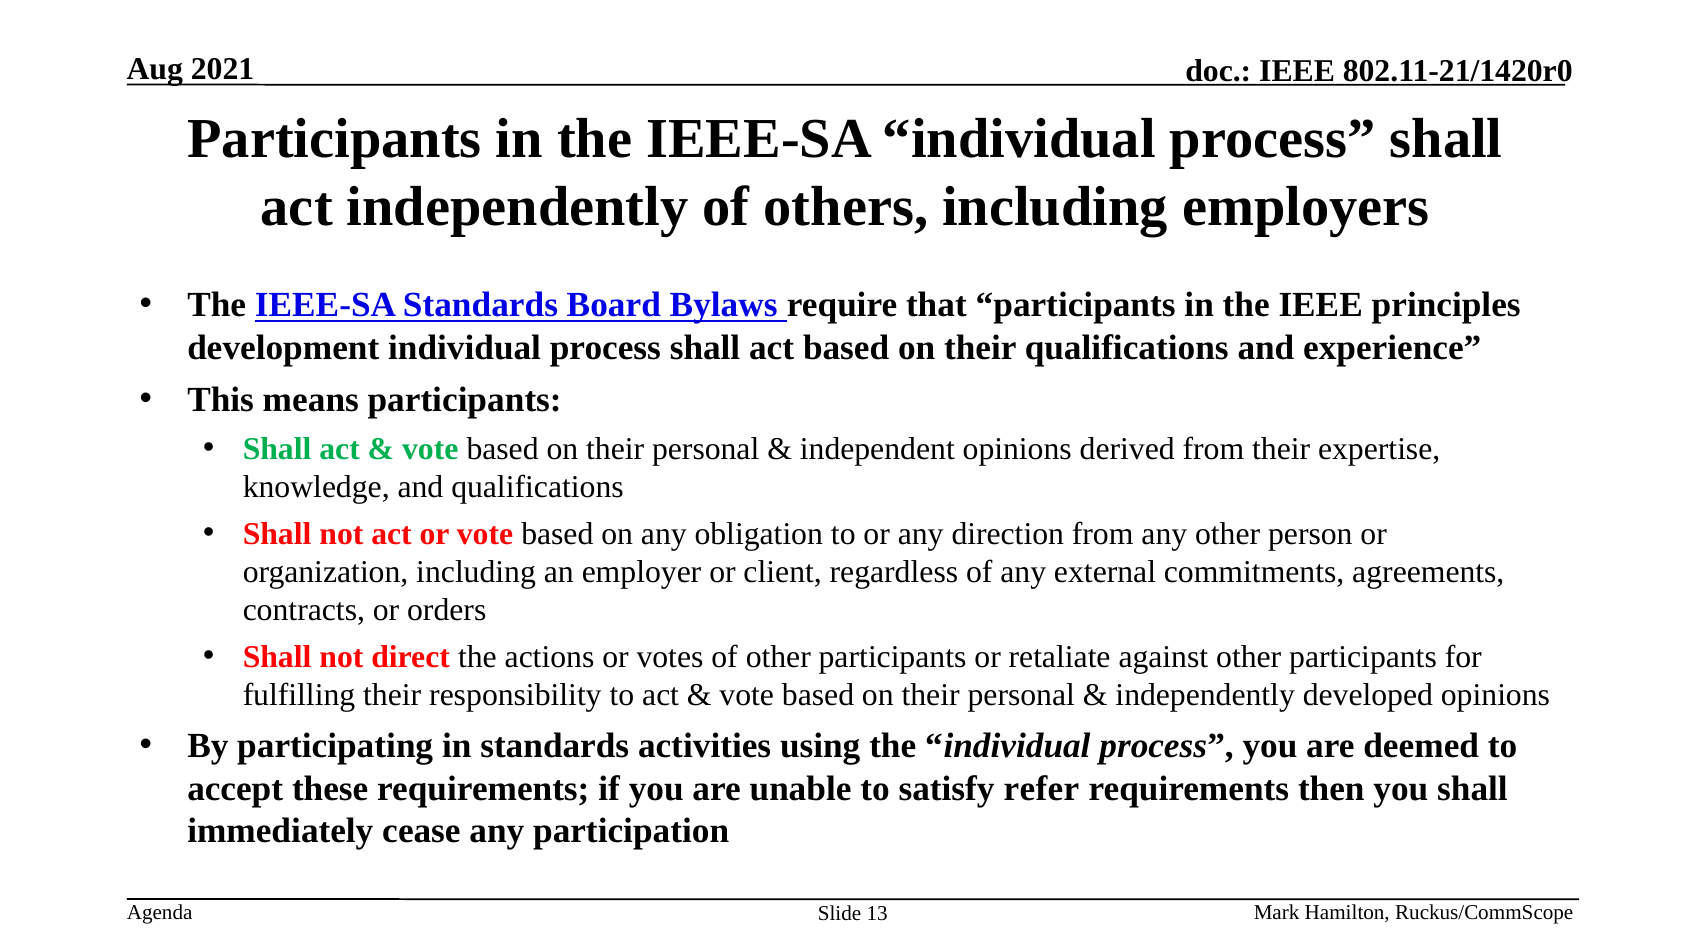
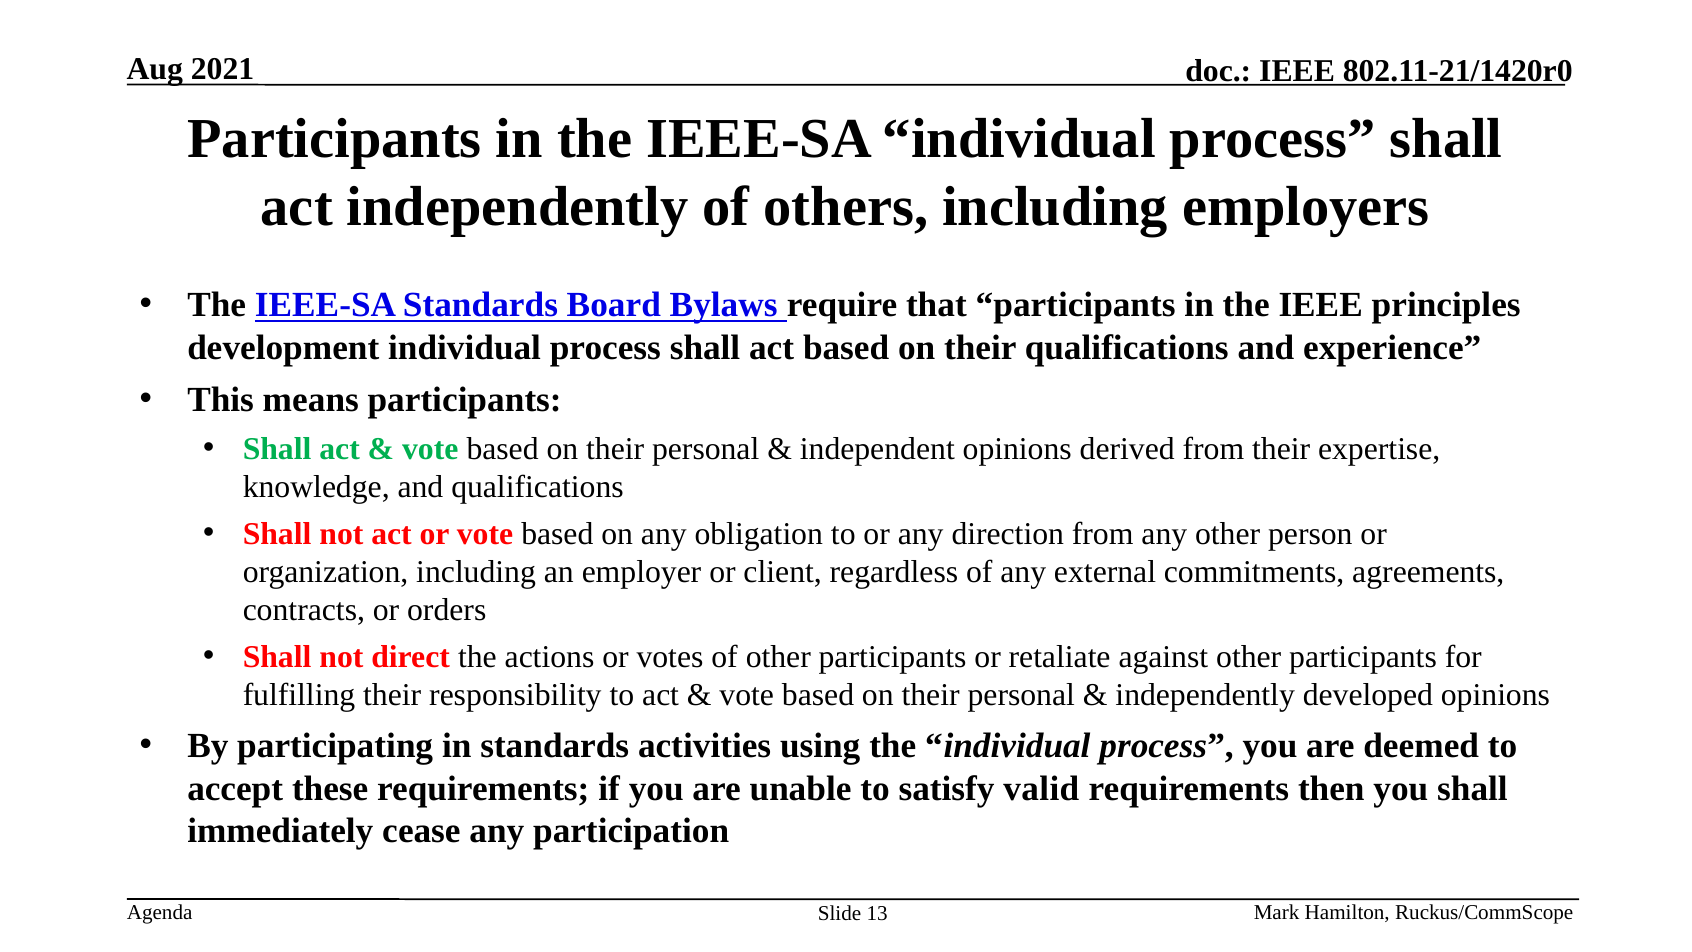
refer: refer -> valid
